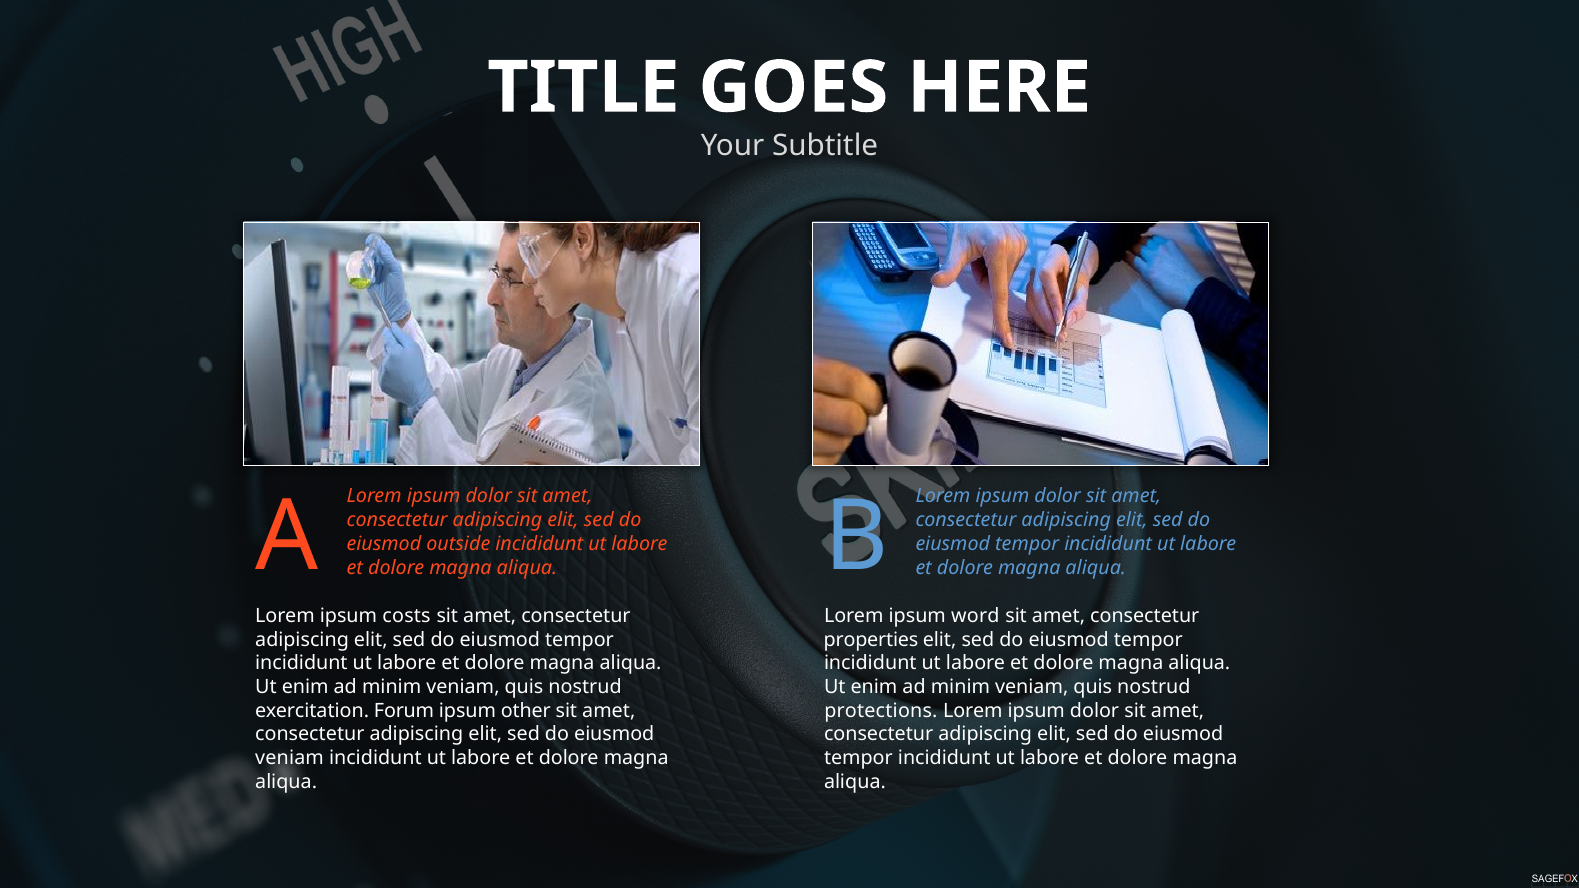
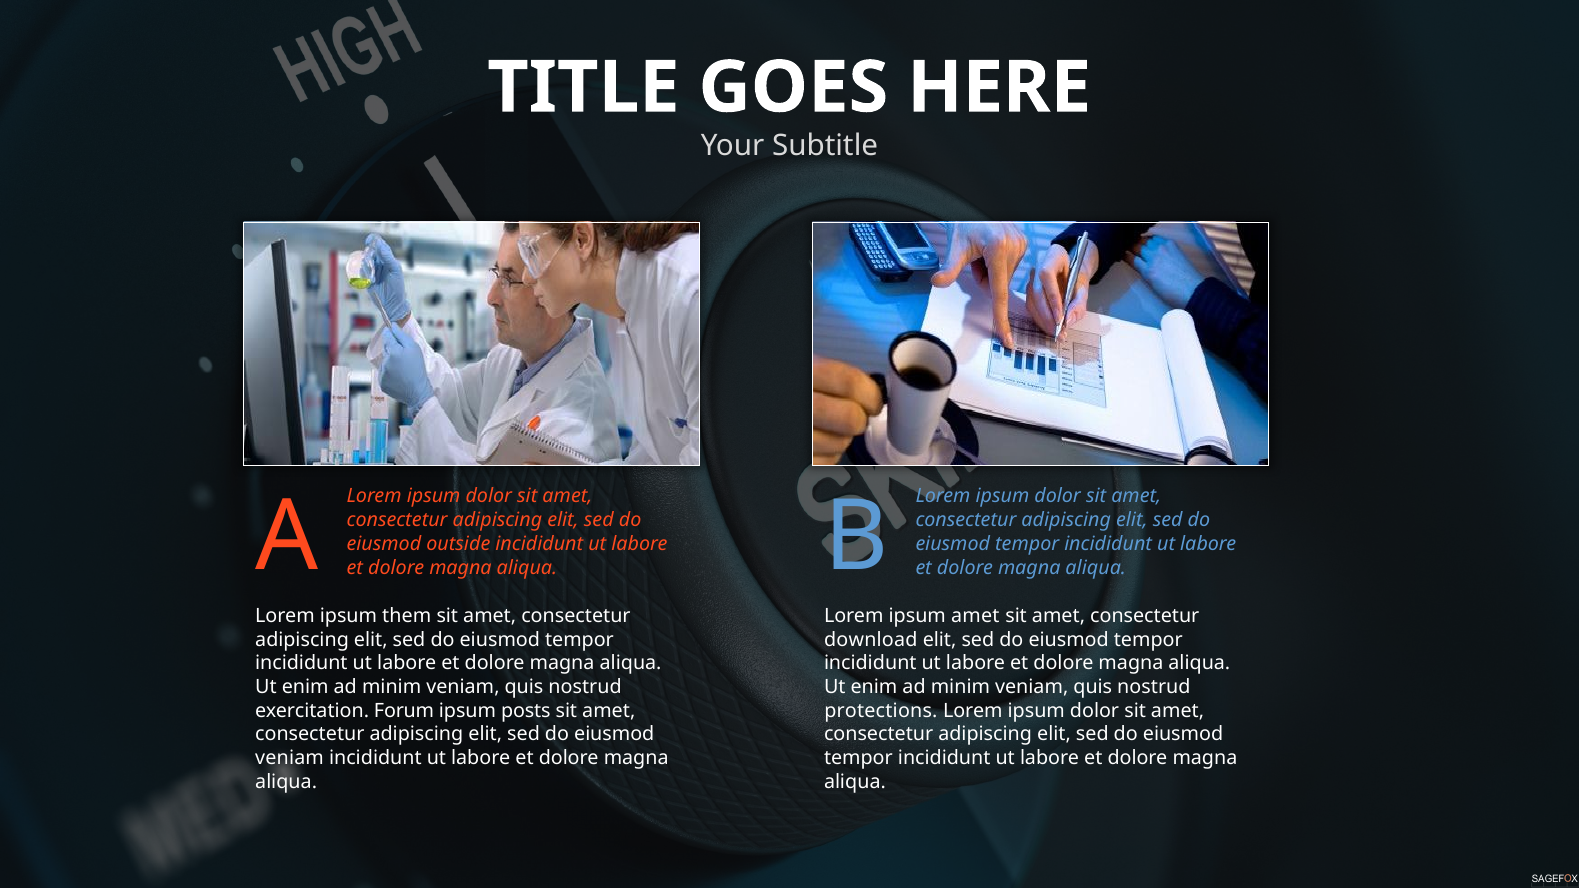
costs: costs -> them
ipsum word: word -> amet
properties: properties -> download
other: other -> posts
